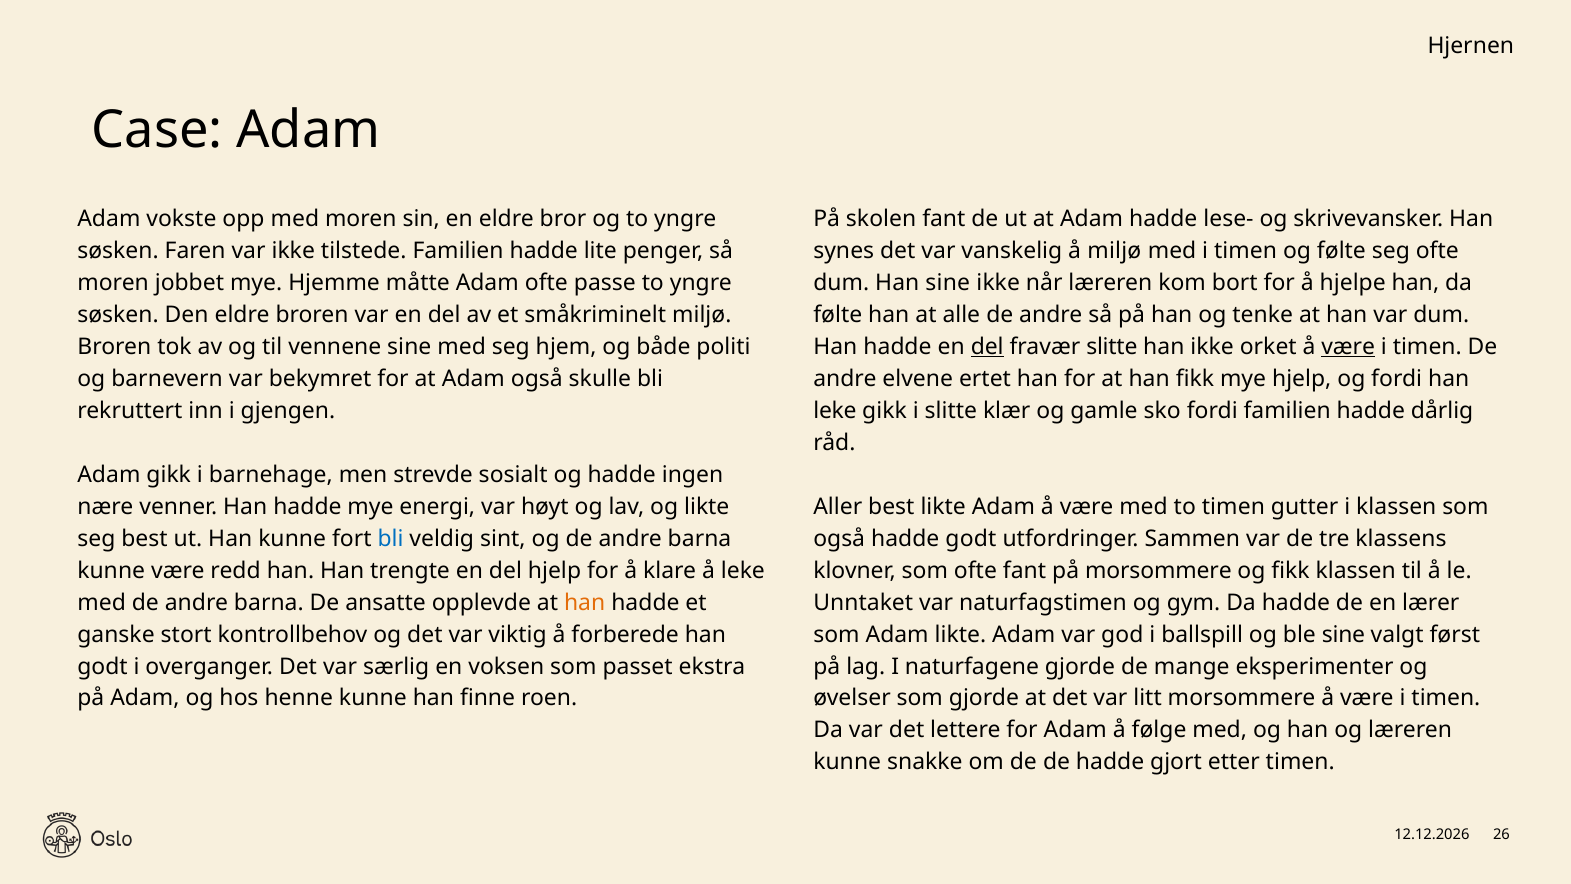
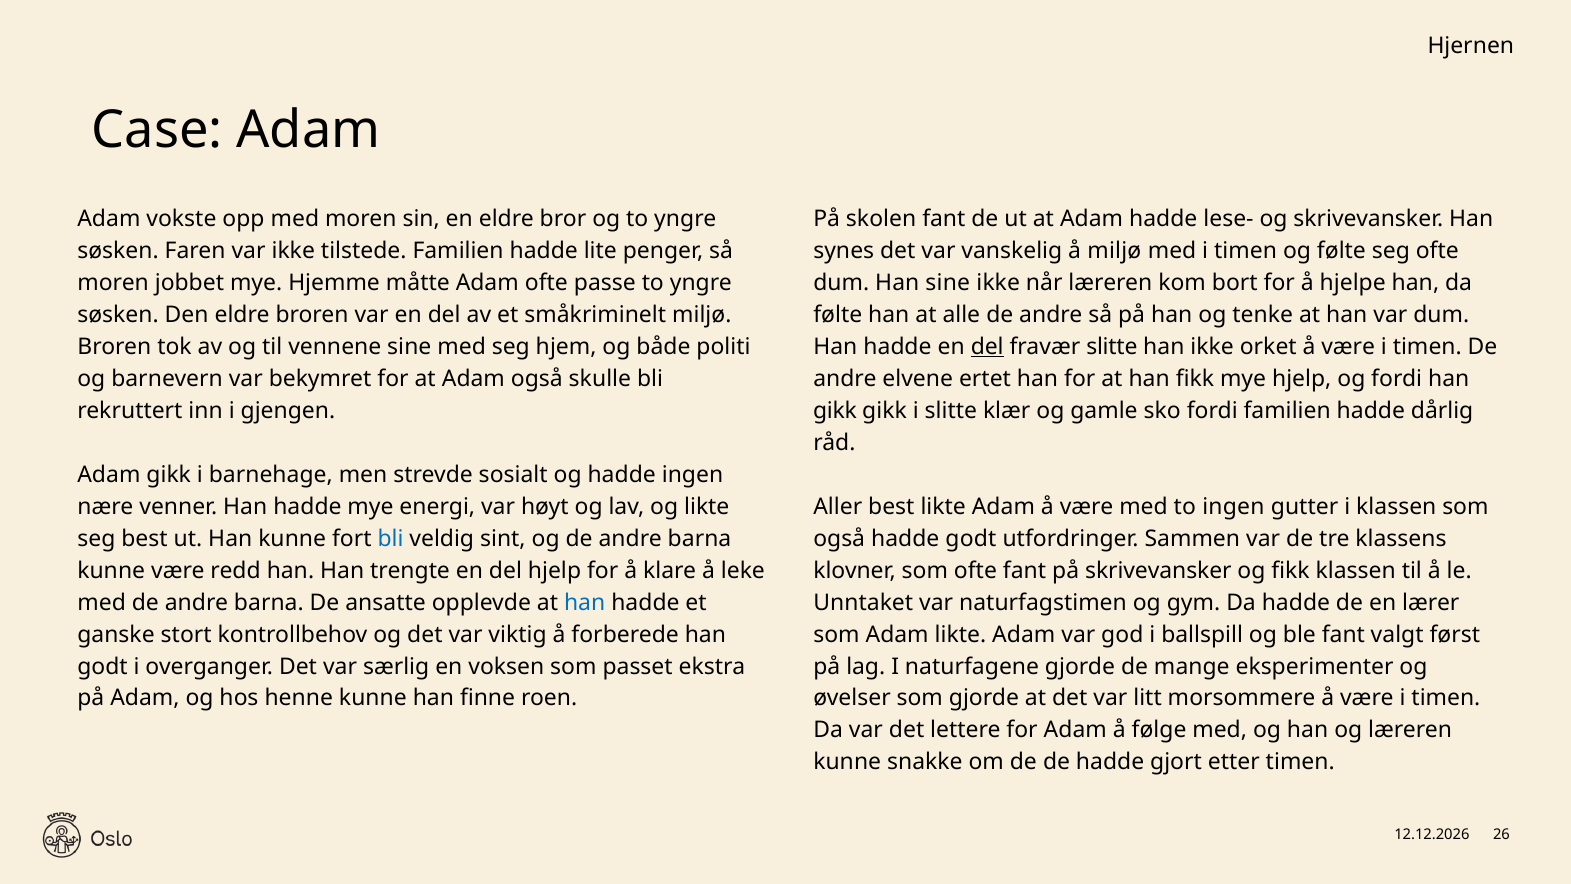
være at (1348, 347) underline: present -> none
leke at (835, 410): leke -> gikk
to timen: timen -> ingen
på morsommere: morsommere -> skrivevansker
han at (585, 602) colour: orange -> blue
ble sine: sine -> fant
